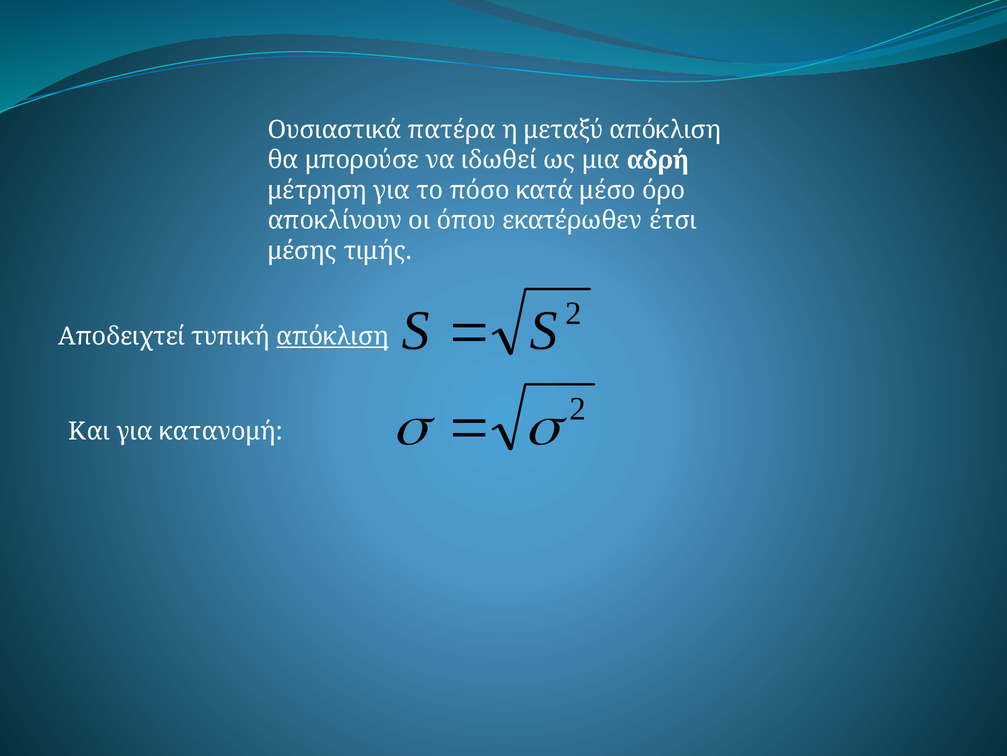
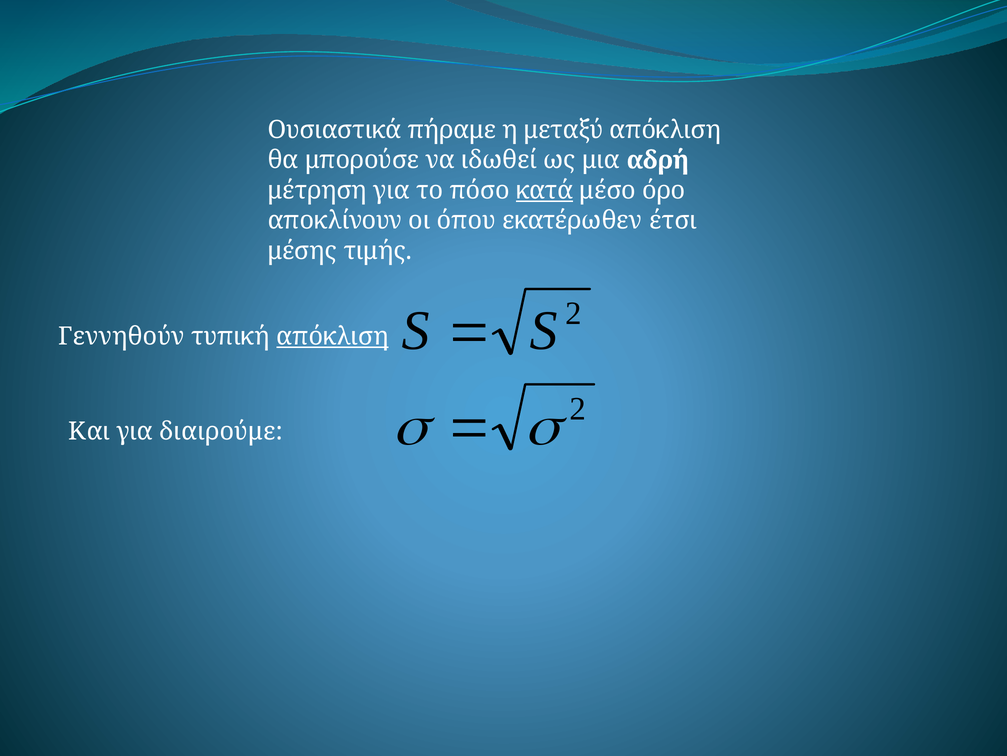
πατέρα: πατέρα -> πήραμε
κατά underline: none -> present
Αποδειχτεί: Αποδειχτεί -> Γεννηθούν
κατανομή: κατανομή -> διαιρούμε
